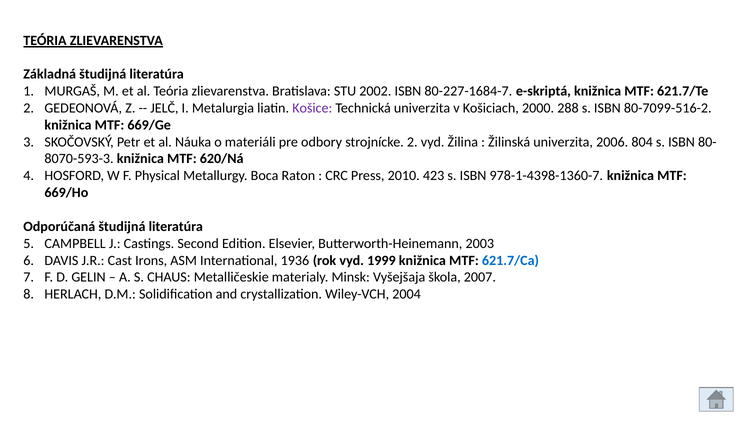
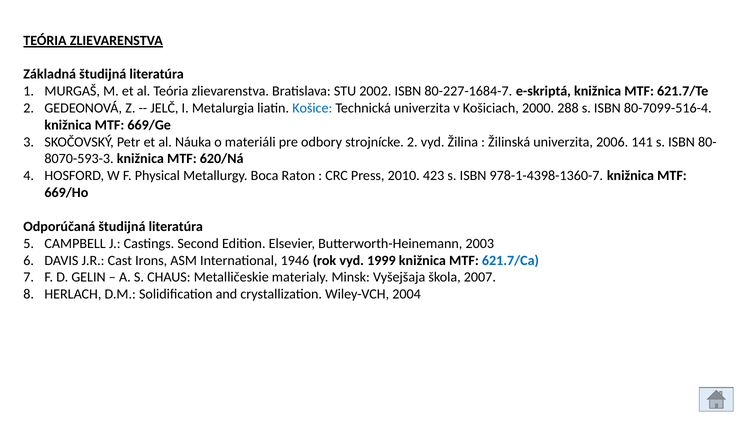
Košice colour: purple -> blue
80-7099-516-2: 80-7099-516-2 -> 80-7099-516-4
804: 804 -> 141
1936: 1936 -> 1946
